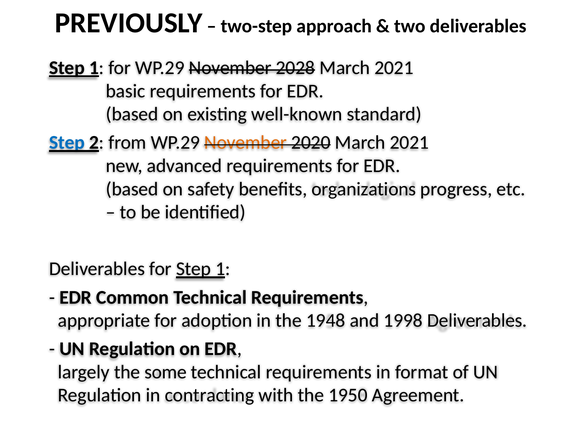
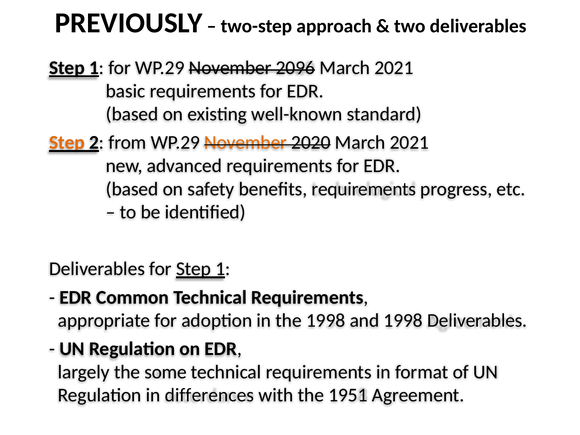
2028: 2028 -> 2096
Step at (67, 143) colour: blue -> orange
benefits organizations: organizations -> requirements
the 1948: 1948 -> 1998
contracting: contracting -> differences
1950: 1950 -> 1951
